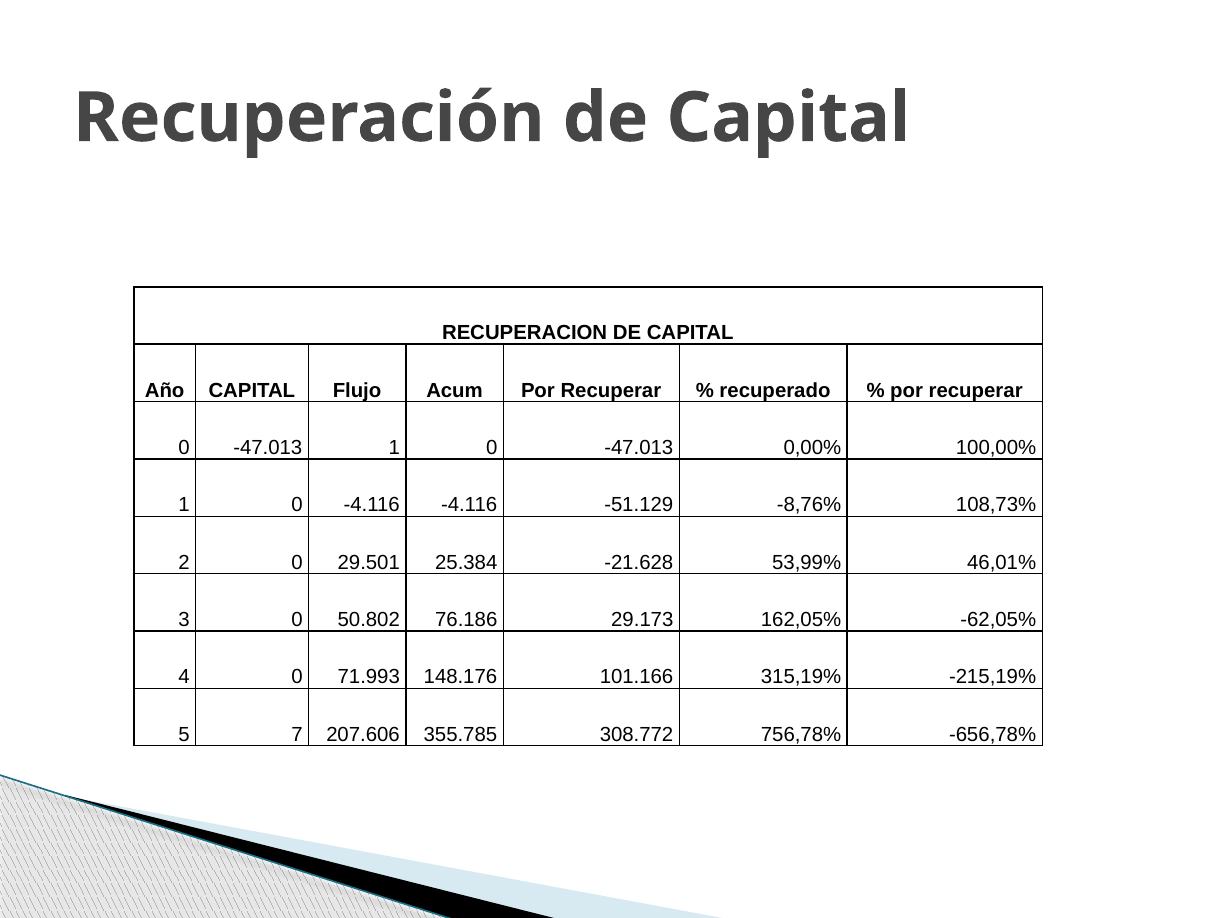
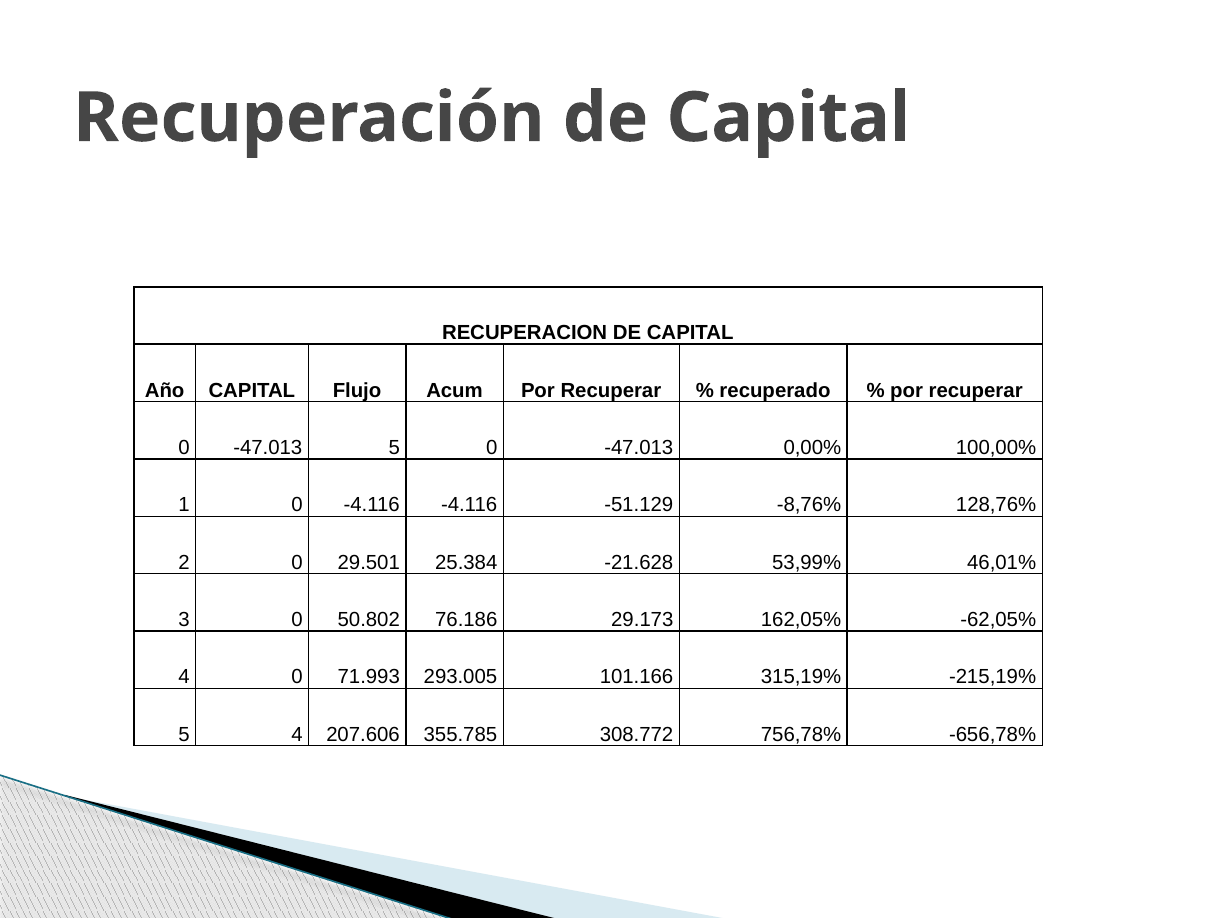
-47.013 1: 1 -> 5
108,73%: 108,73% -> 128,76%
148.176: 148.176 -> 293.005
5 7: 7 -> 4
